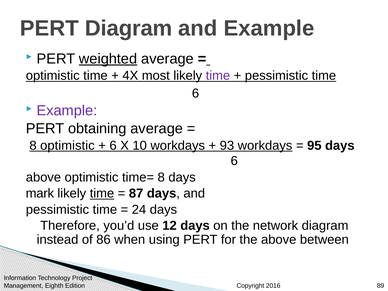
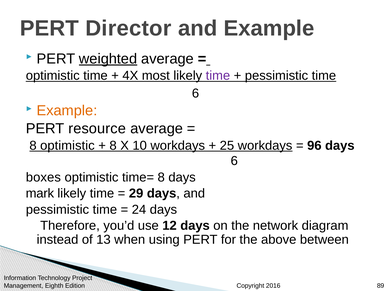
PERT Diagram: Diagram -> Director
Example at (67, 111) colour: purple -> orange
obtaining: obtaining -> resource
6 at (113, 145): 6 -> 8
93: 93 -> 25
95: 95 -> 96
above at (43, 177): above -> boxes
time at (102, 193) underline: present -> none
87: 87 -> 29
86: 86 -> 13
